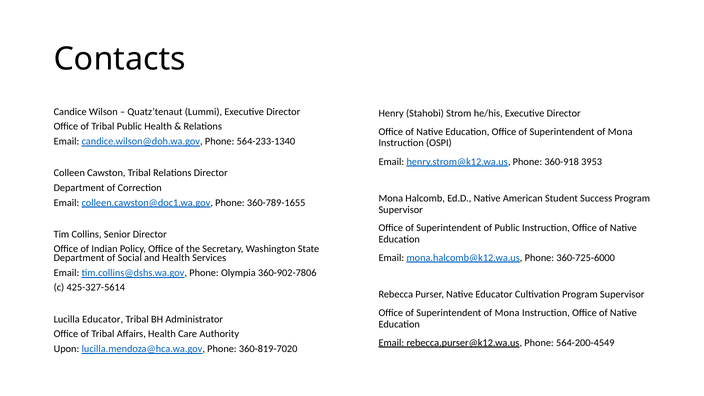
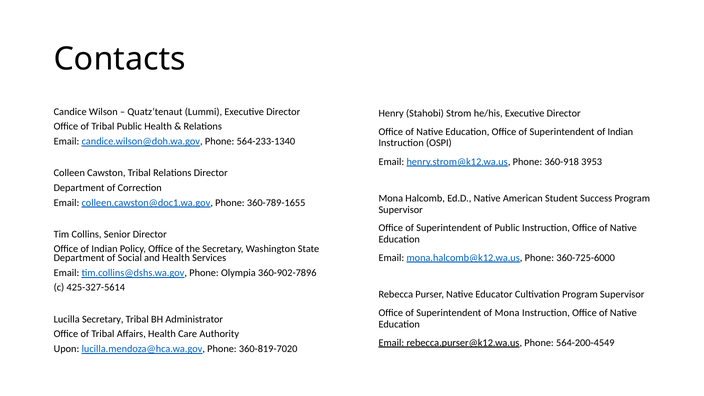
Mona at (620, 132): Mona -> Indian
360-902-7806: 360-902-7806 -> 360-902-7896
Lucilla Educator: Educator -> Secretary
